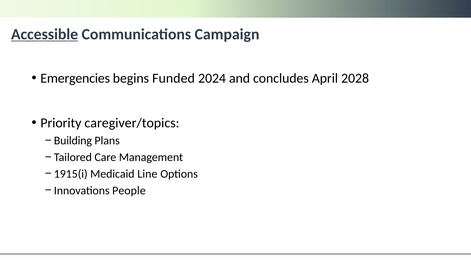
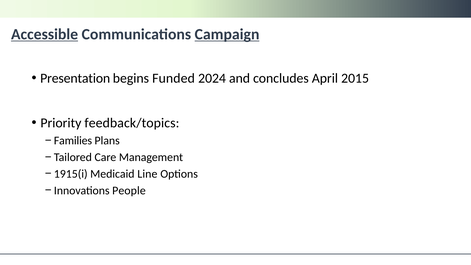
Campaign underline: none -> present
Emergencies: Emergencies -> Presentation
2028: 2028 -> 2015
caregiver/topics: caregiver/topics -> feedback/topics
Building: Building -> Families
